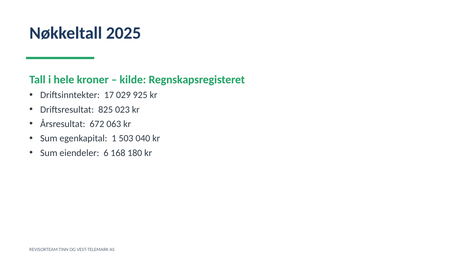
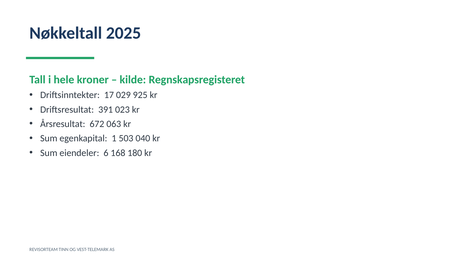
825: 825 -> 391
